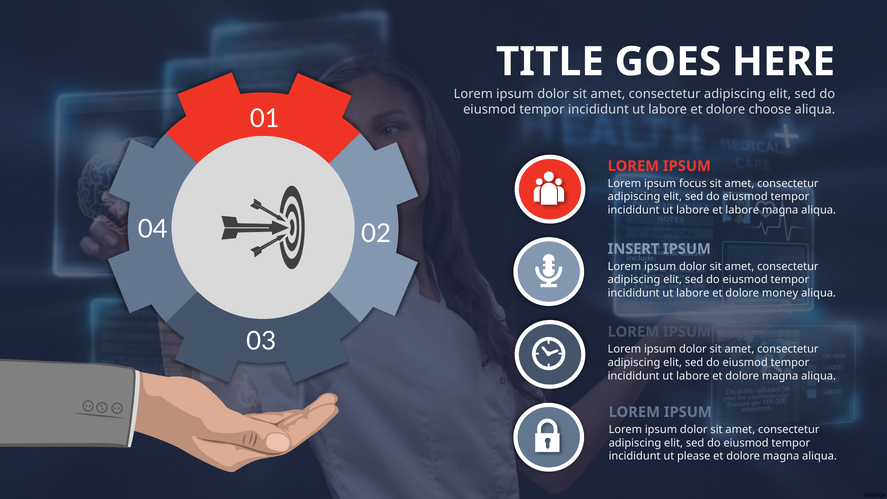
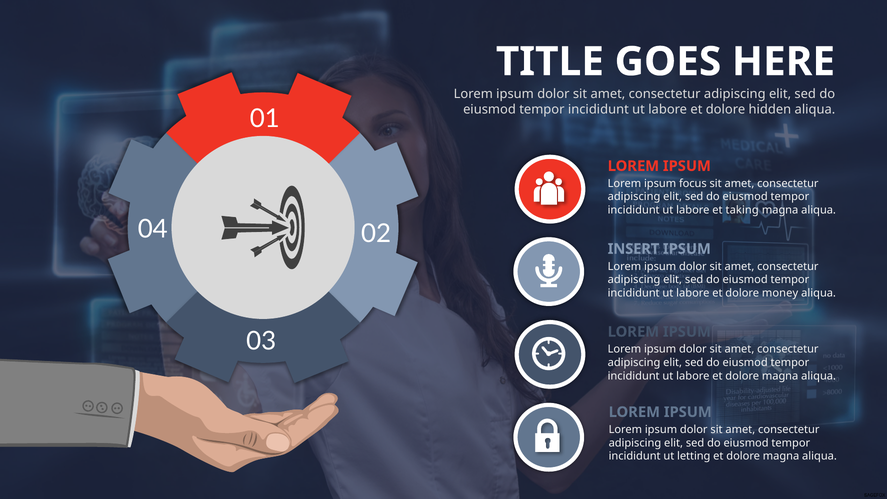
choose: choose -> hidden
et labore: labore -> taking
please: please -> letting
